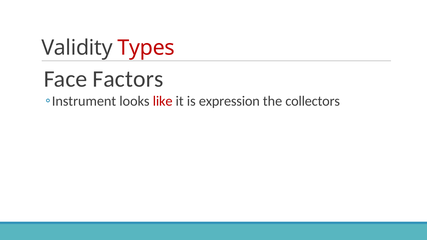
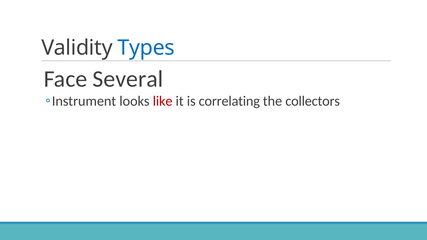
Types colour: red -> blue
Factors: Factors -> Several
expression: expression -> correlating
